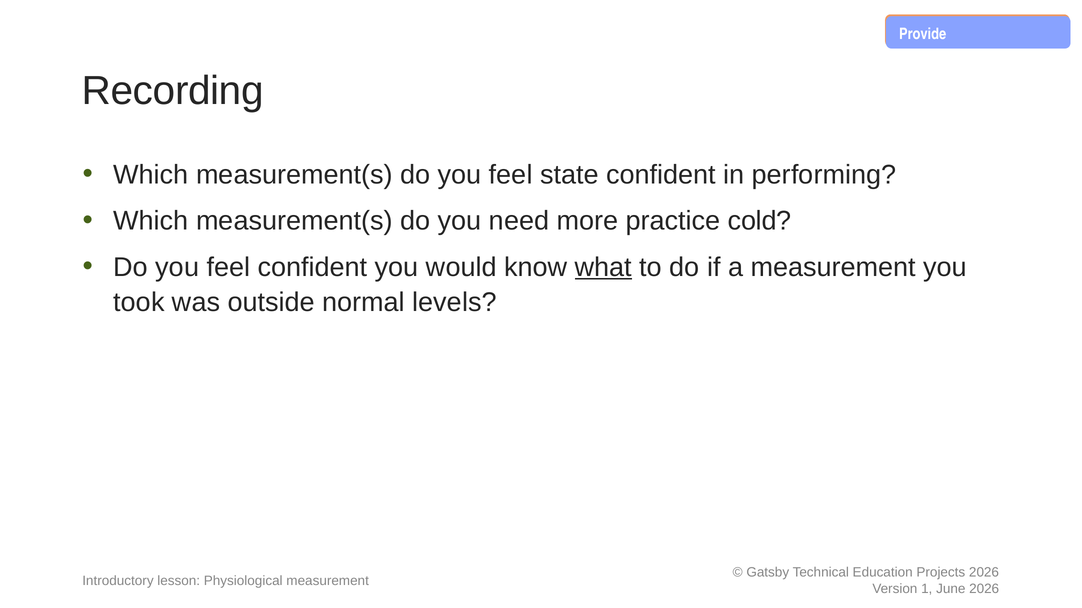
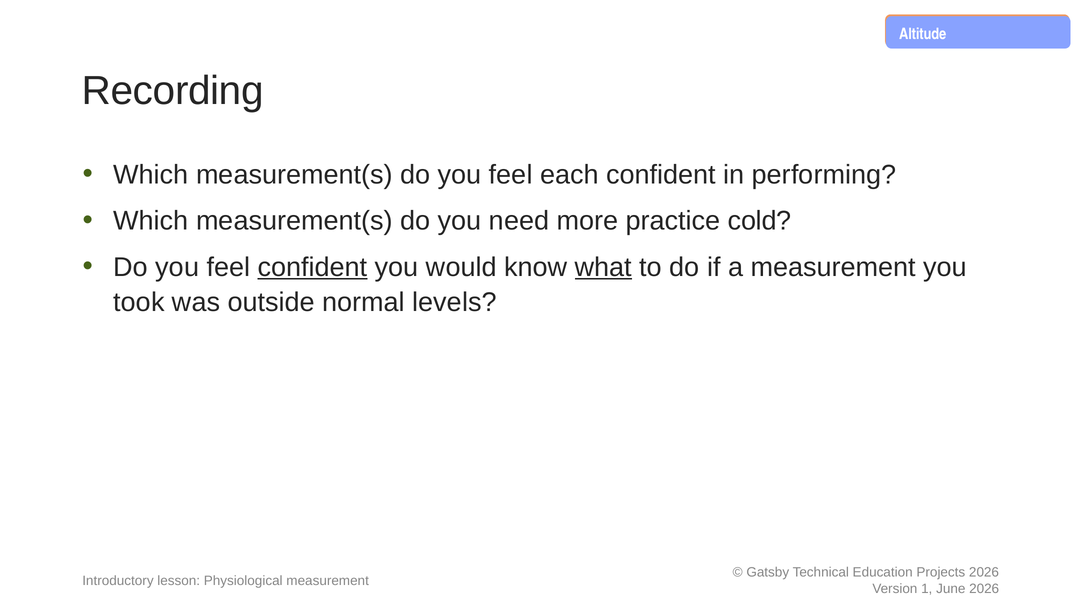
Provide: Provide -> Altitude
state: state -> each
confident at (313, 267) underline: none -> present
